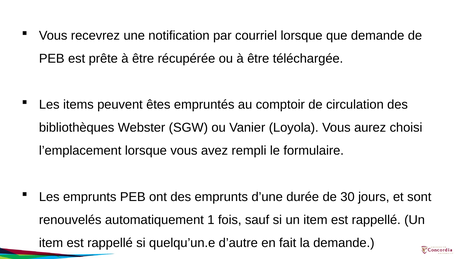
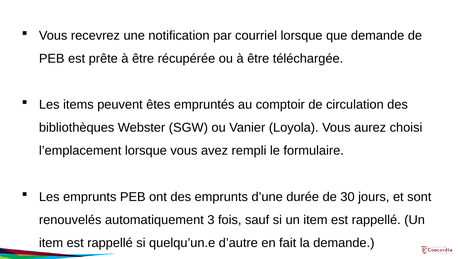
1: 1 -> 3
